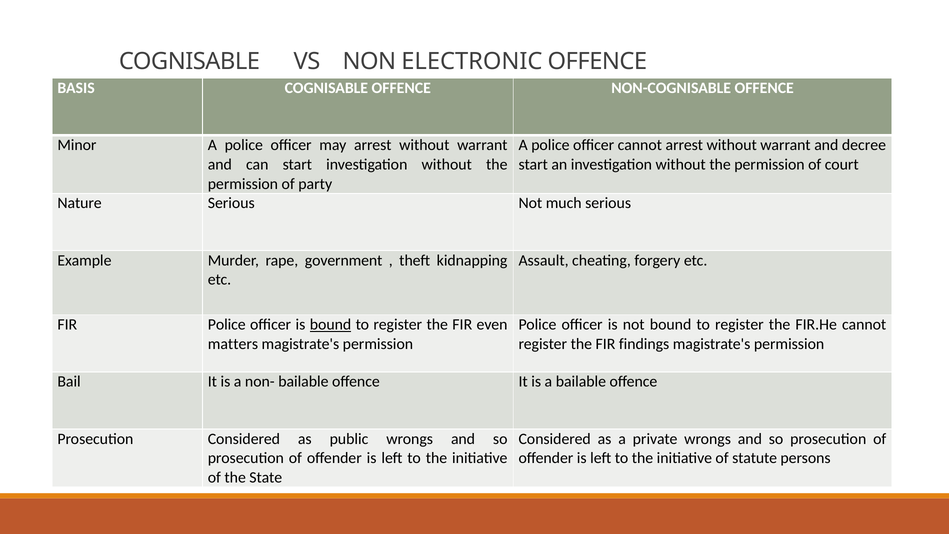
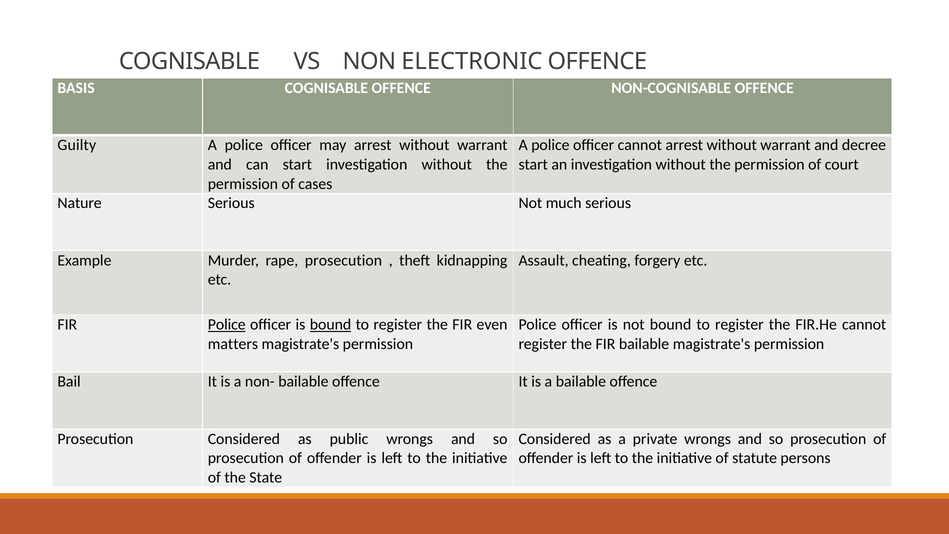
Minor: Minor -> Guilty
party: party -> cases
rape government: government -> prosecution
Police at (227, 324) underline: none -> present
FIR findings: findings -> bailable
